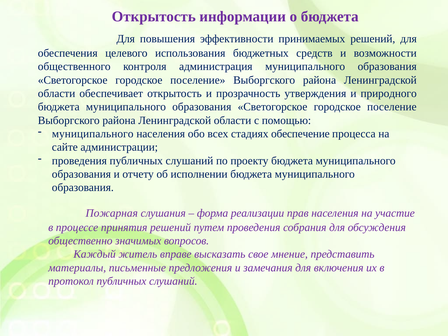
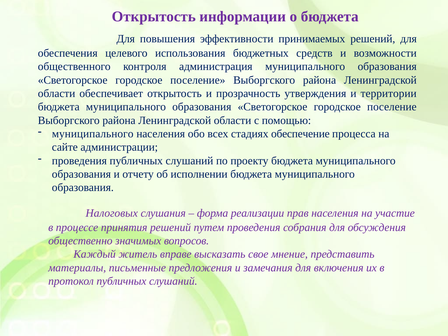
природного: природного -> территории
Пожарная: Пожарная -> Налоговых
